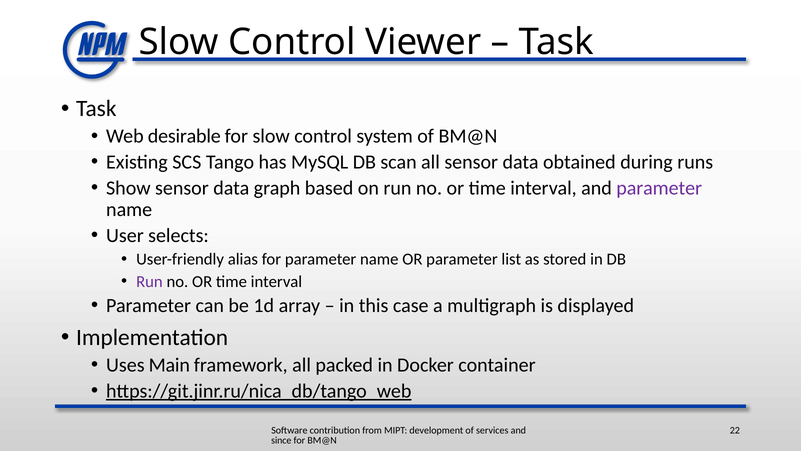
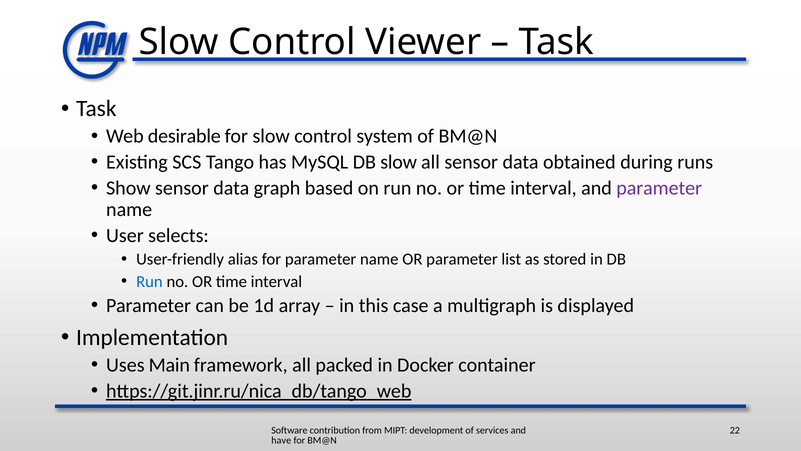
DB scan: scan -> slow
Run at (149, 281) colour: purple -> blue
since: since -> have
